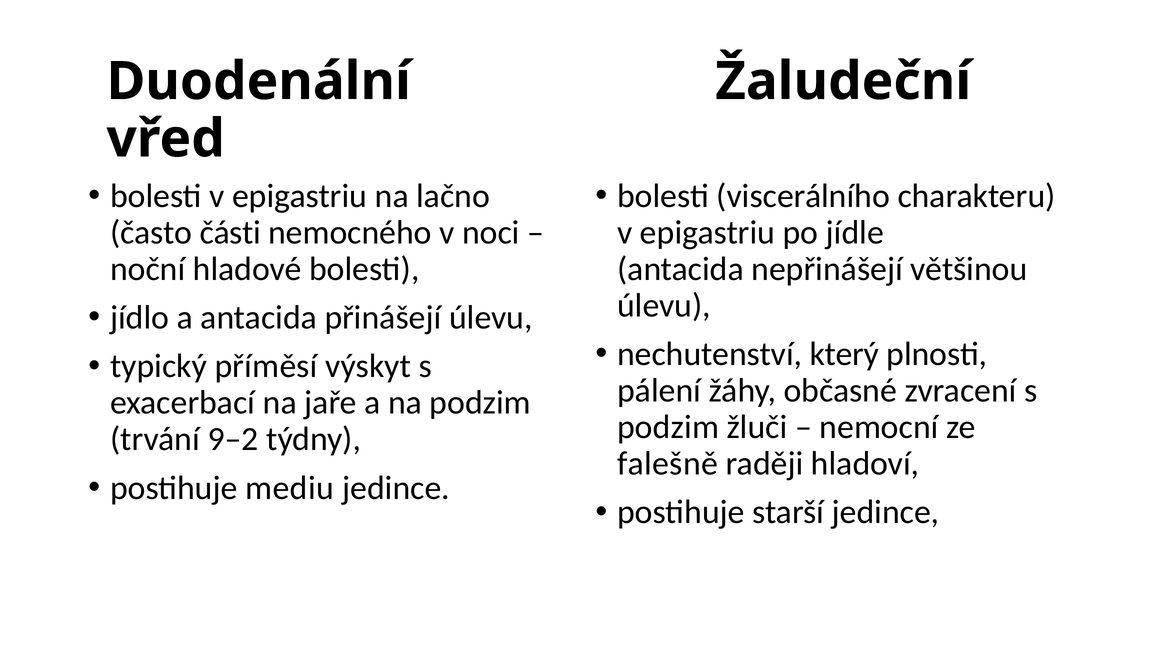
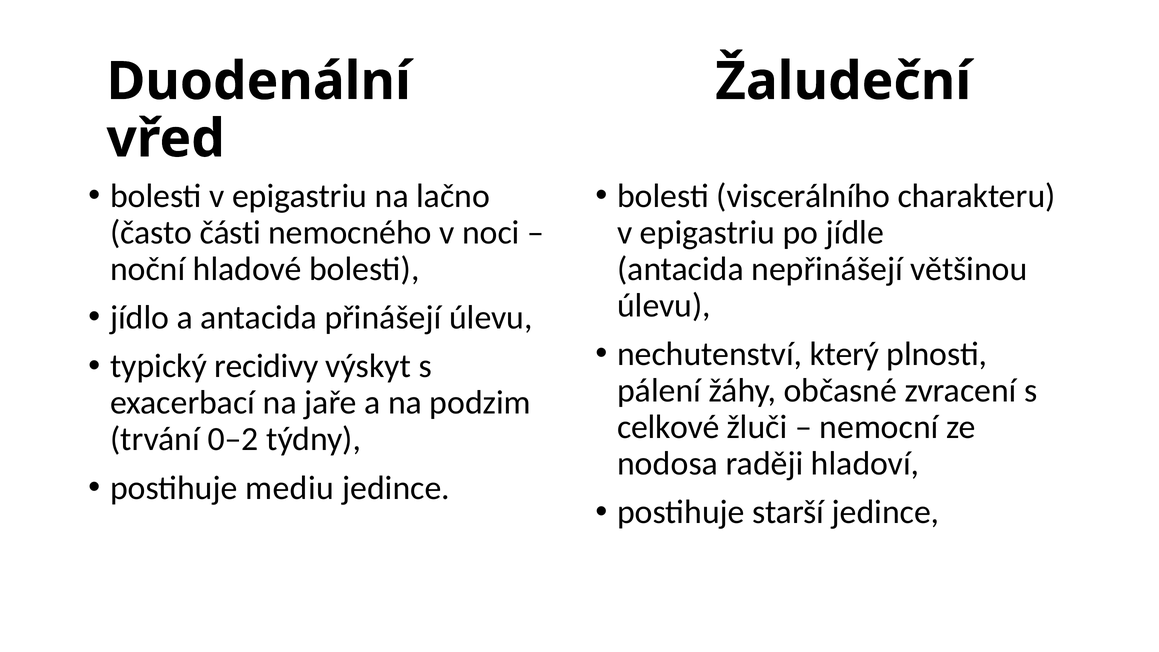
příměsí: příměsí -> recidivy
podzim at (668, 427): podzim -> celkové
9–2: 9–2 -> 0–2
falešně: falešně -> nodosa
